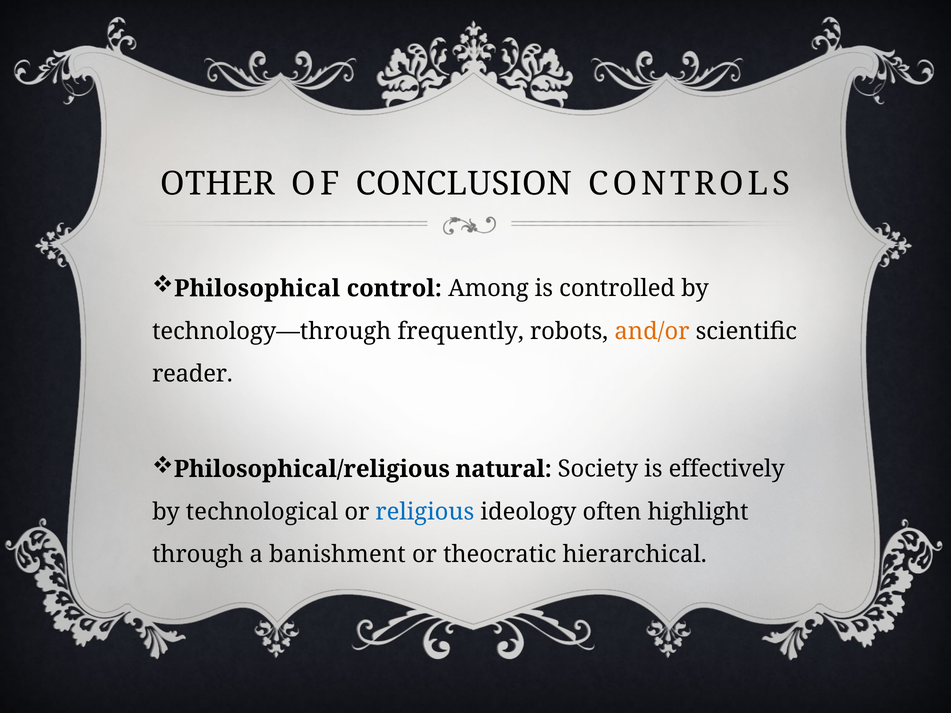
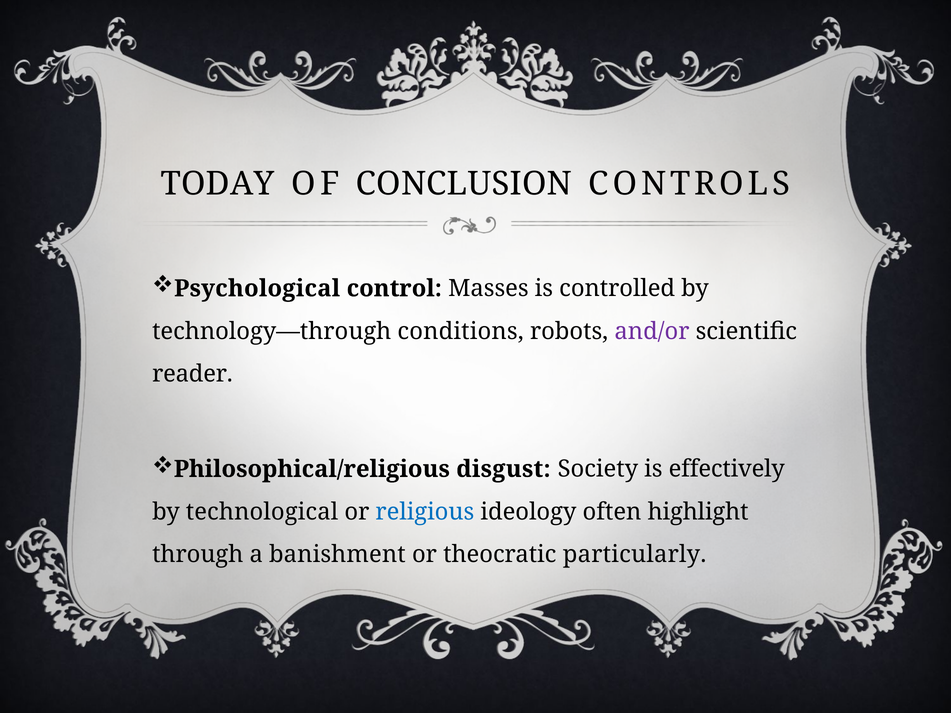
OTHER: OTHER -> TODAY
Philosophical: Philosophical -> Psychological
Among: Among -> Masses
frequently: frequently -> conditions
and/or colour: orange -> purple
natural: natural -> disgust
hierarchical: hierarchical -> particularly
